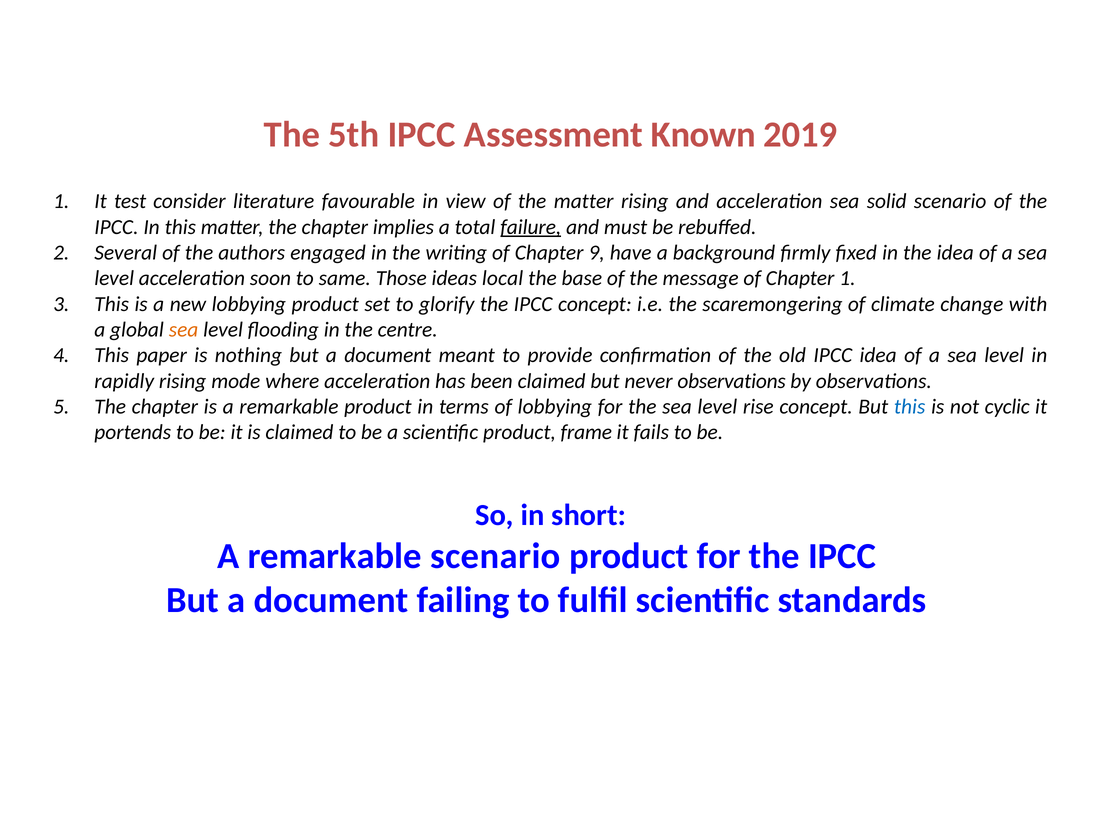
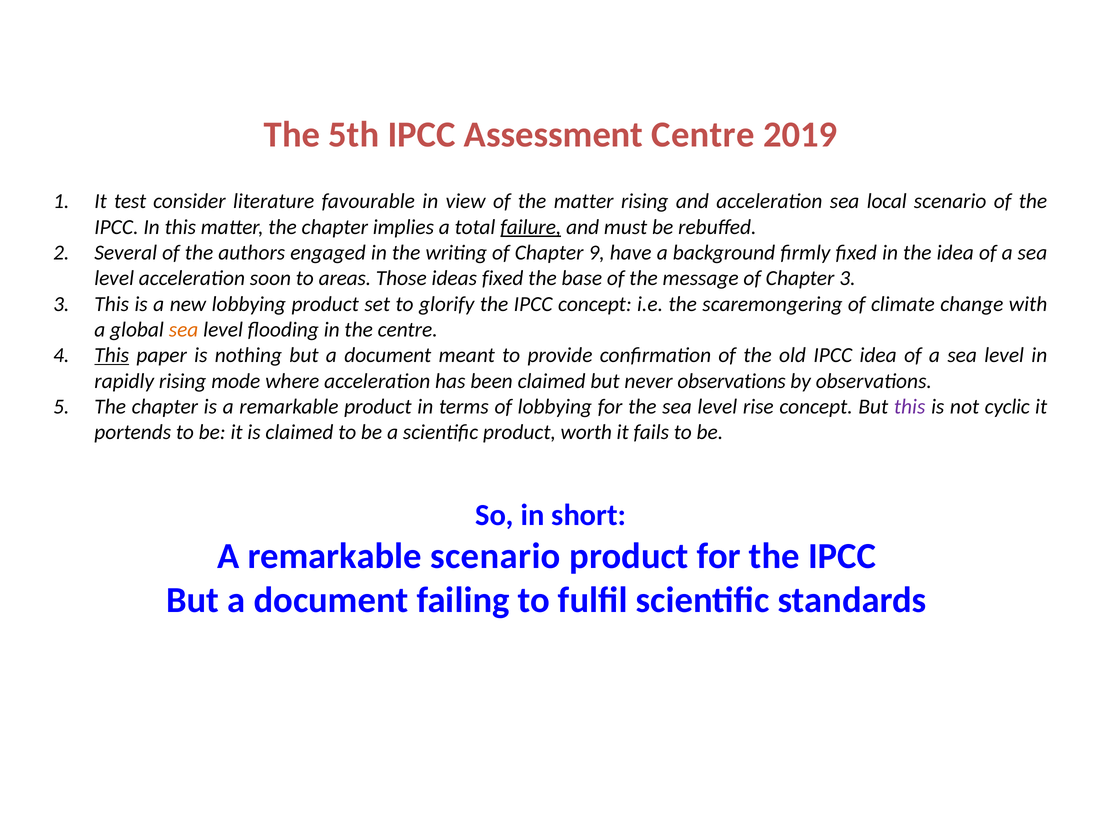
Assessment Known: Known -> Centre
solid: solid -> local
same: same -> areas
ideas local: local -> fixed
Chapter 1: 1 -> 3
This at (112, 355) underline: none -> present
this at (910, 407) colour: blue -> purple
frame: frame -> worth
